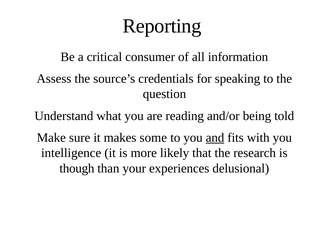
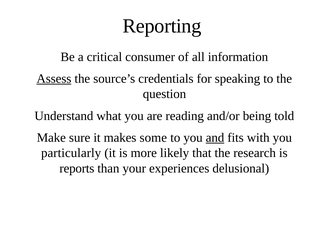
Assess underline: none -> present
intelligence: intelligence -> particularly
though: though -> reports
